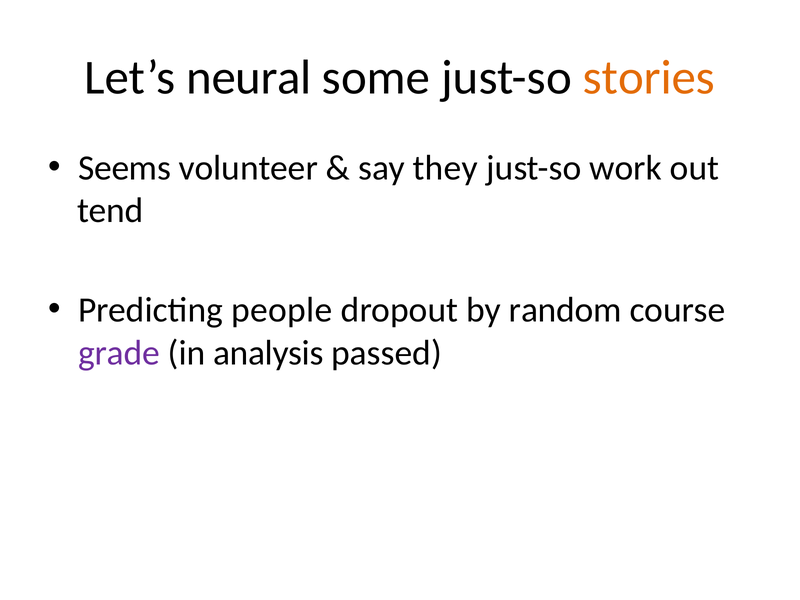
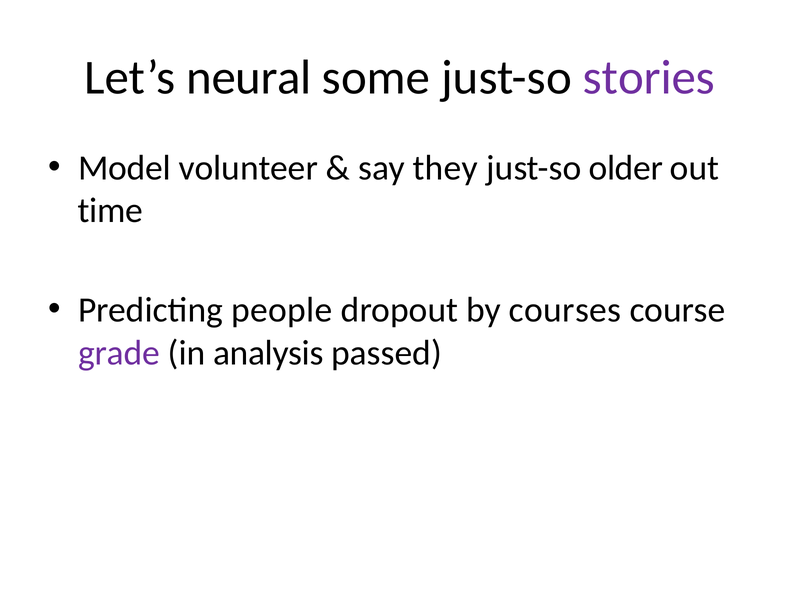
stories colour: orange -> purple
Seems: Seems -> Model
work: work -> older
tend: tend -> time
random: random -> courses
